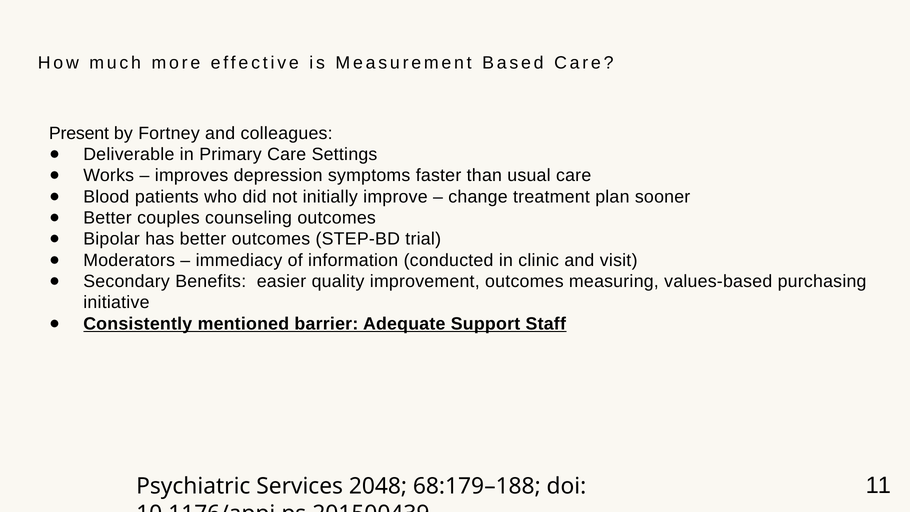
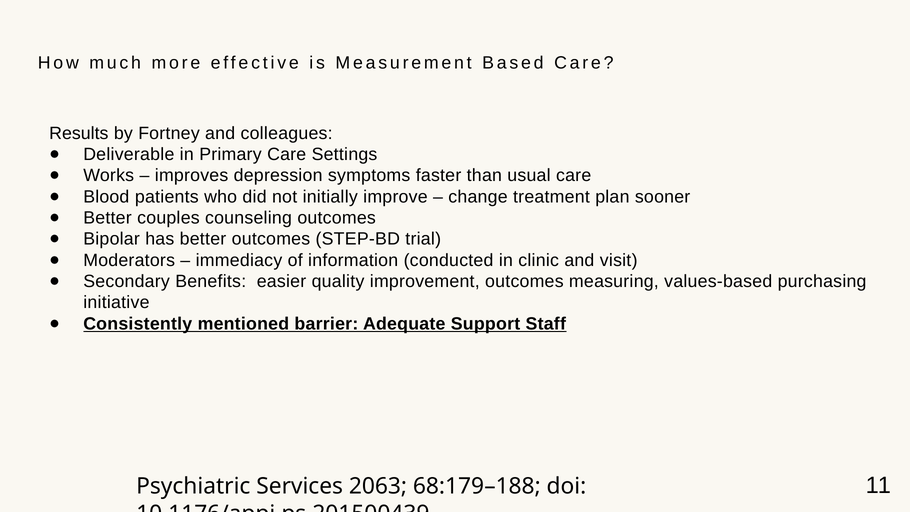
Present: Present -> Results
2048: 2048 -> 2063
